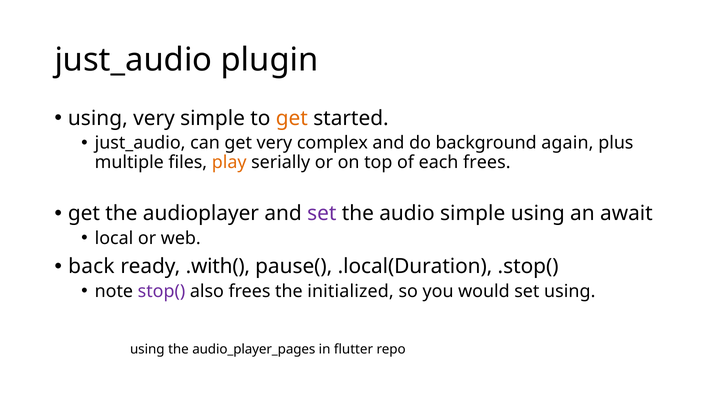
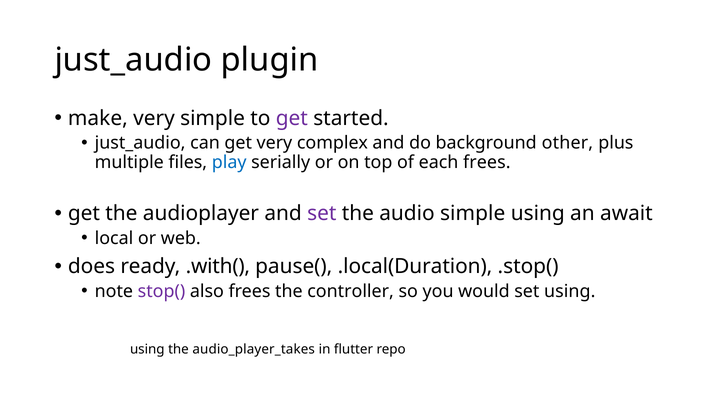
using at (98, 118): using -> make
get at (292, 118) colour: orange -> purple
again: again -> other
play colour: orange -> blue
back: back -> does
initialized: initialized -> controller
audio_player_pages: audio_player_pages -> audio_player_takes
